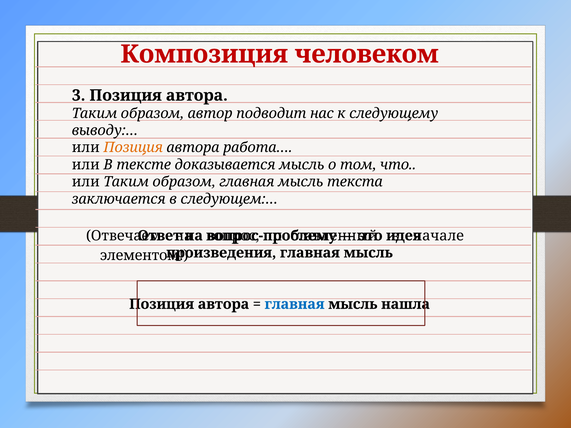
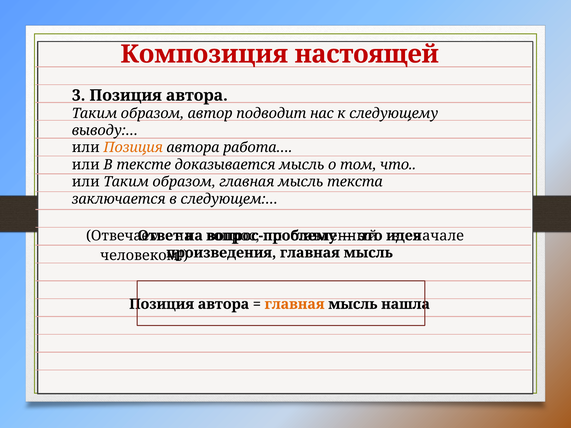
человеком: человеком -> настоящей
элементом: элементом -> человеком
главная at (295, 304) colour: blue -> orange
